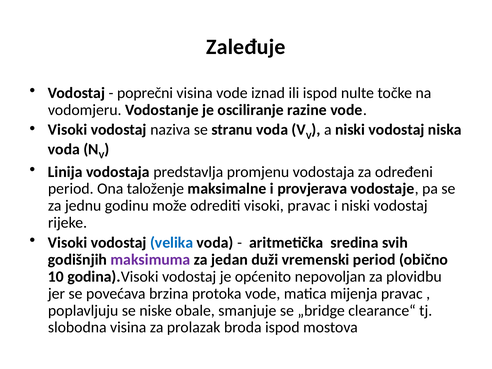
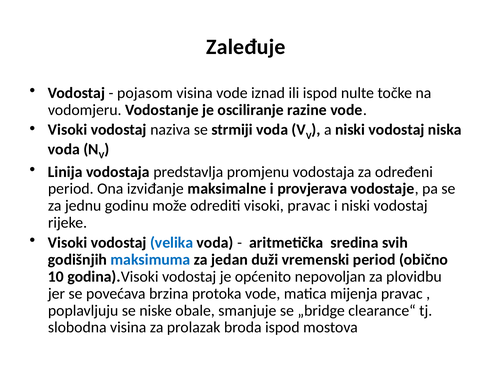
poprečni: poprečni -> pojasom
stranu: stranu -> strmiji
taloženje: taloženje -> izviđanje
maksimuma colour: purple -> blue
